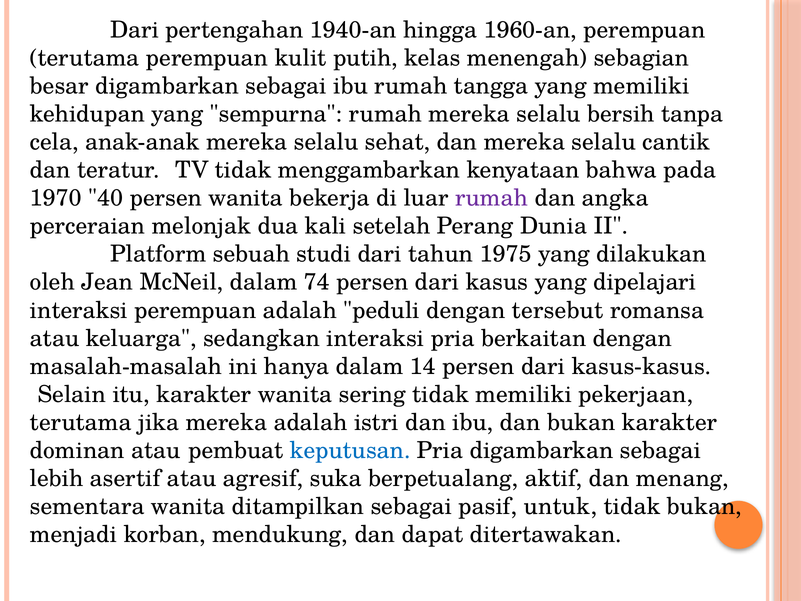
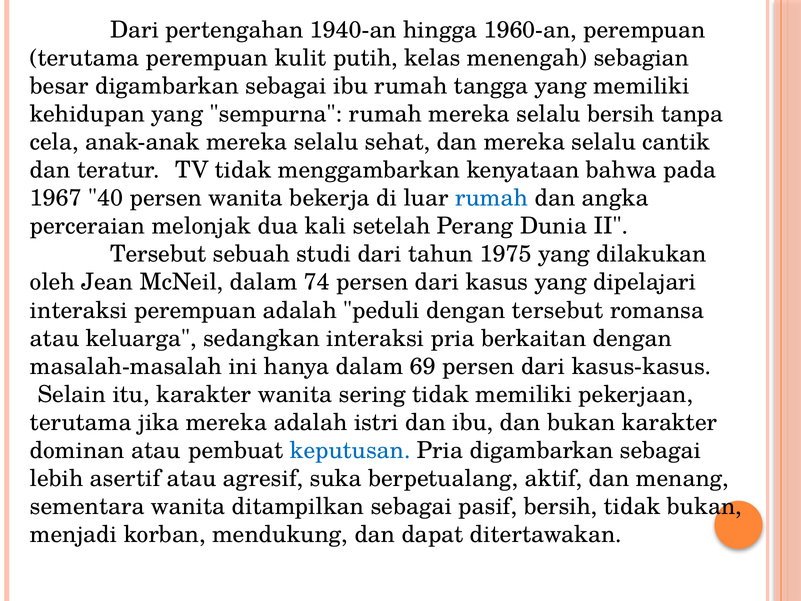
1970: 1970 -> 1967
rumah at (492, 198) colour: purple -> blue
Platform at (158, 254): Platform -> Tersebut
14: 14 -> 69
pasif untuk: untuk -> bersih
